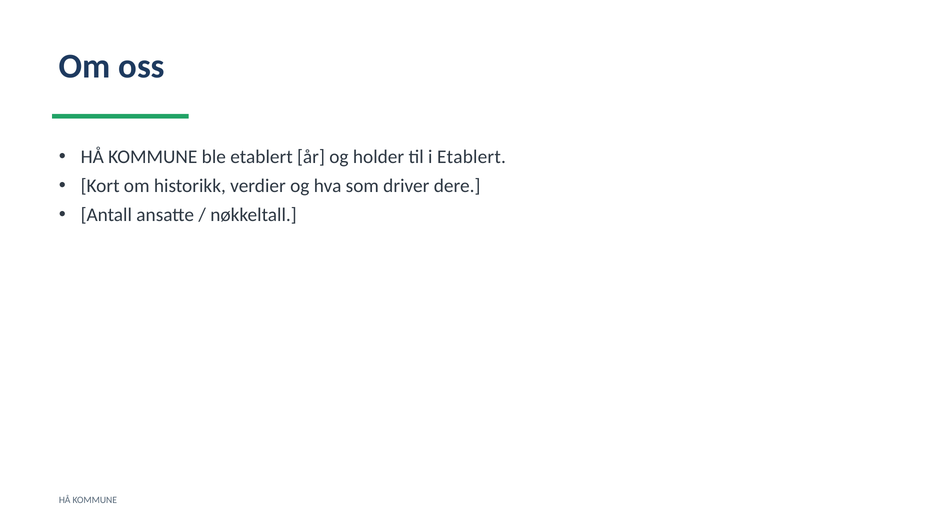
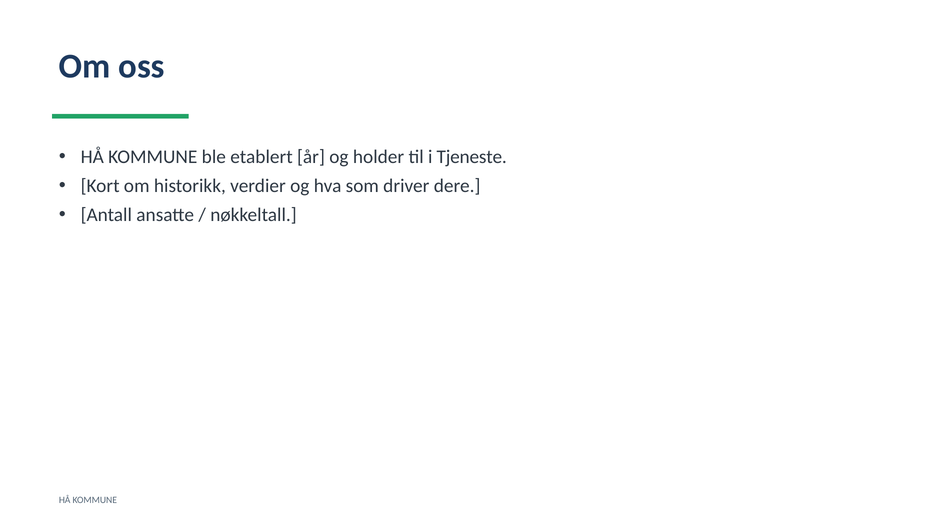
i Etablert: Etablert -> Tjeneste
